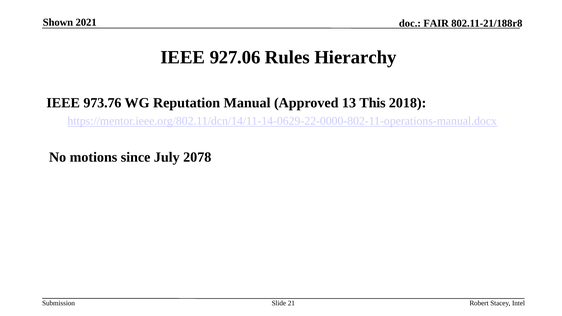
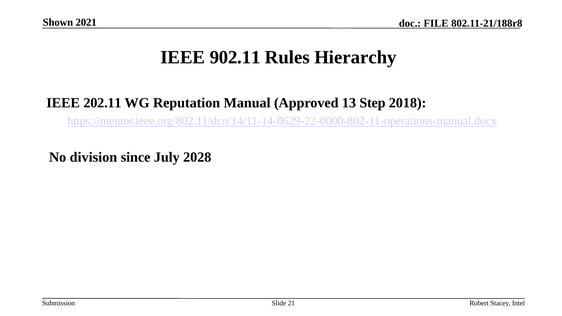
FAIR: FAIR -> FILE
927.06: 927.06 -> 902.11
973.76: 973.76 -> 202.11
This: This -> Step
motions: motions -> division
2078: 2078 -> 2028
